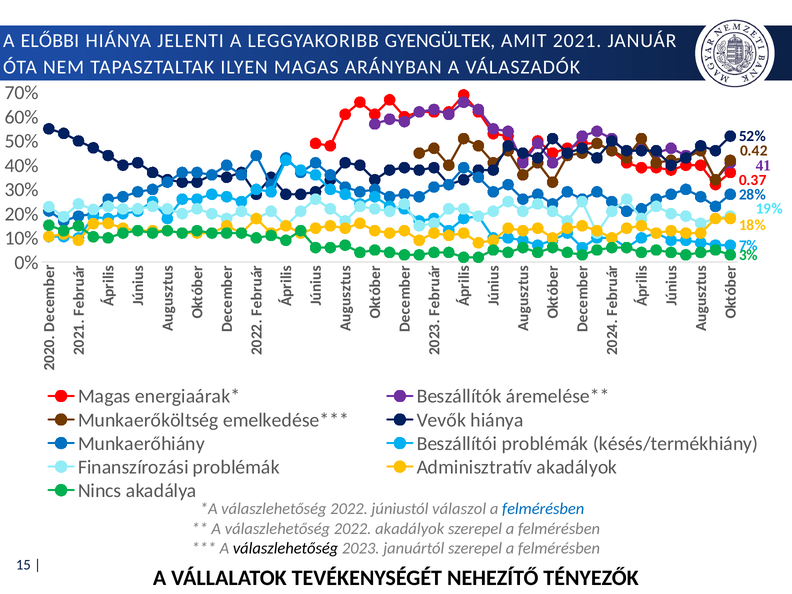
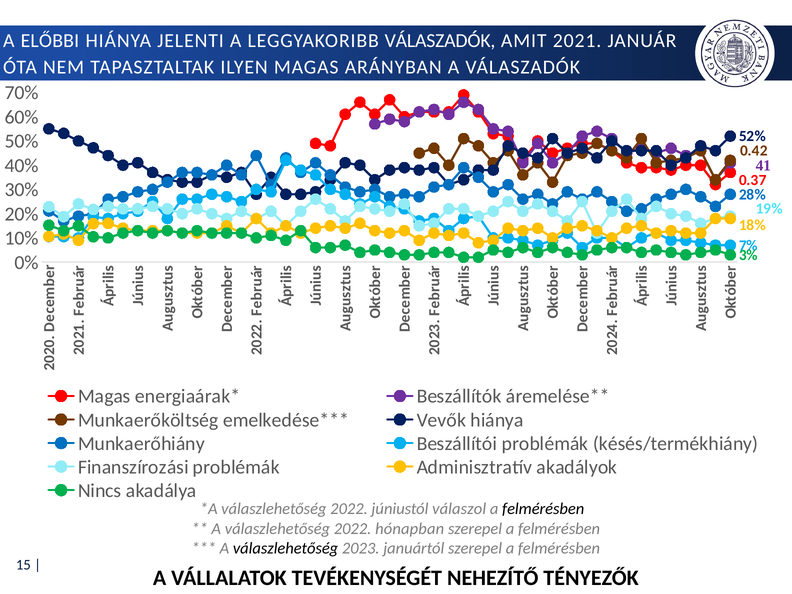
LEGGYAKORIBB GYENGÜLTEK: GYENGÜLTEK -> VÁLASZADÓK
felmérésben at (543, 509) colour: blue -> black
2022 akadályok: akadályok -> hónapban
